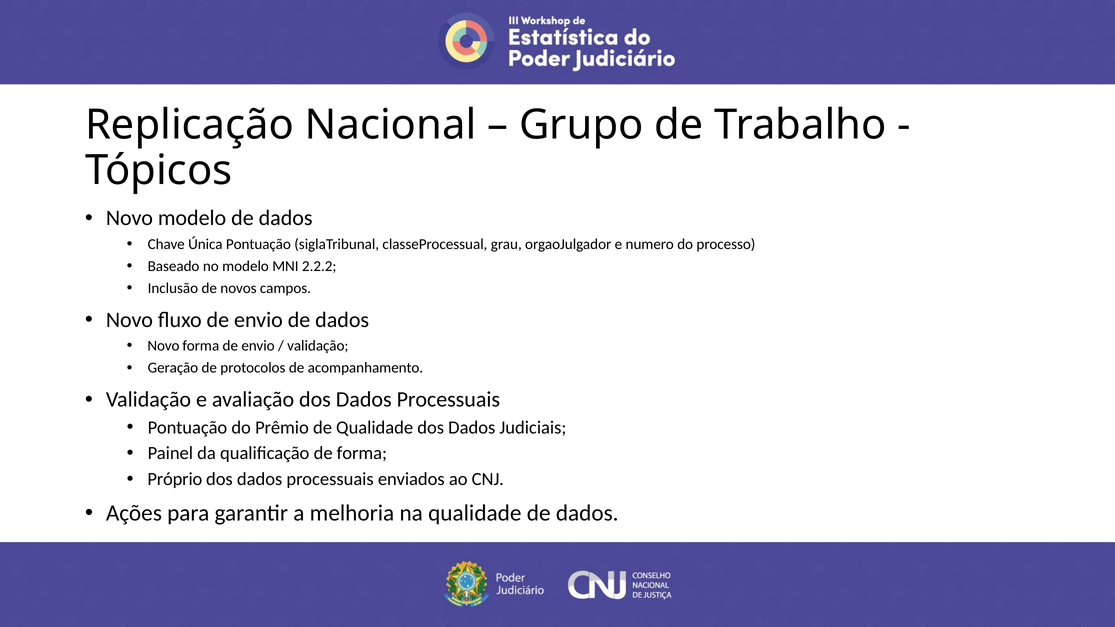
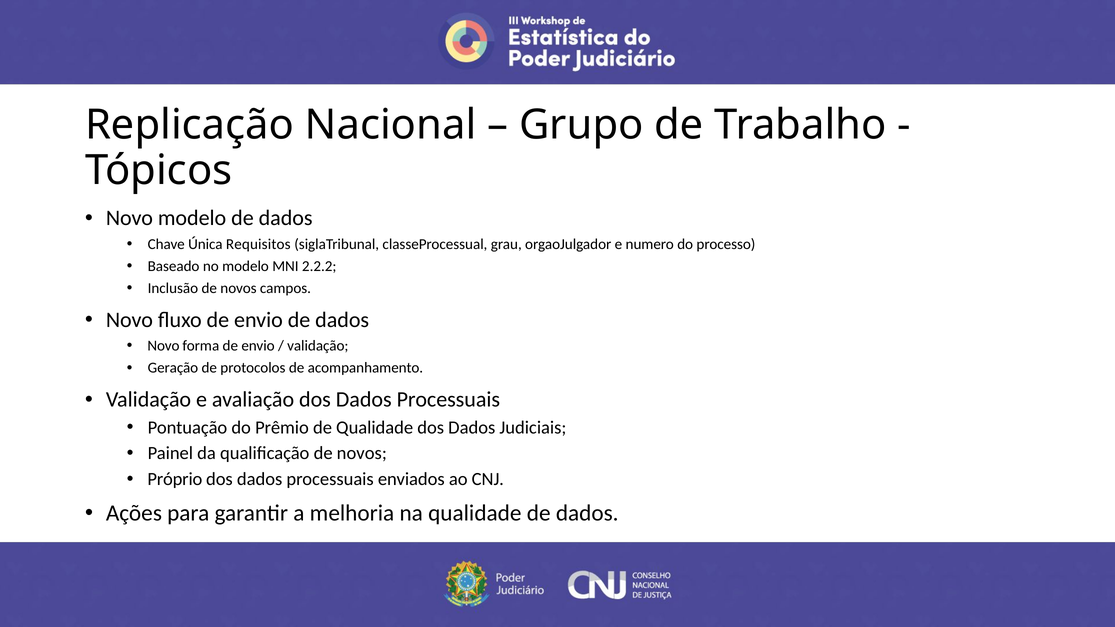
Única Pontuação: Pontuação -> Requisitos
qualificação de forma: forma -> novos
